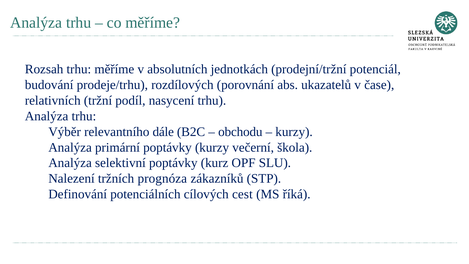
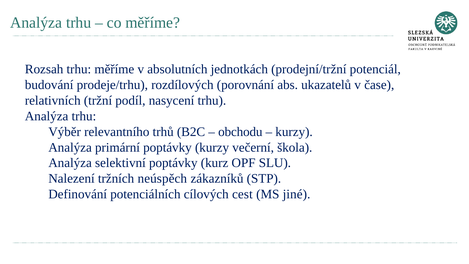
dále: dále -> trhů
prognóza: prognóza -> neúspěch
říká: říká -> jiné
